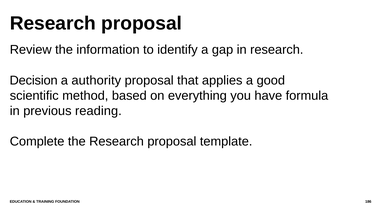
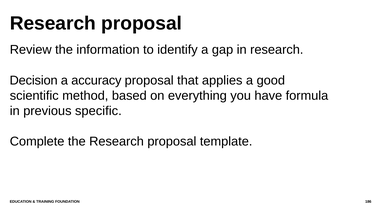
authority: authority -> accuracy
reading: reading -> specific
